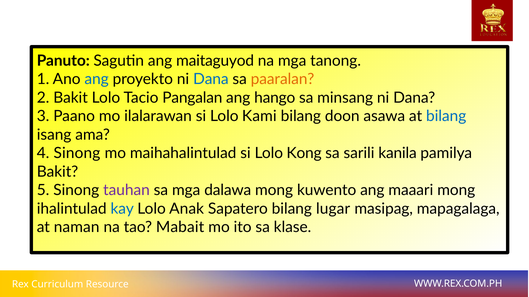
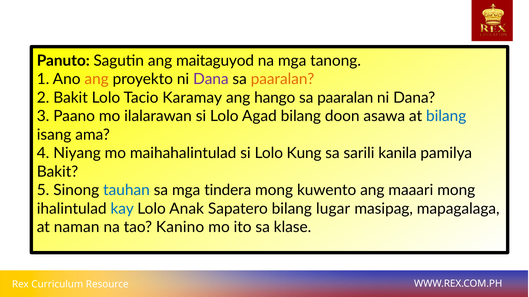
ang at (97, 79) colour: blue -> orange
Dana at (211, 79) colour: blue -> purple
Pangalan: Pangalan -> Karamay
minsang at (345, 98): minsang -> paaralan
Kami: Kami -> Agad
4 Sinong: Sinong -> Niyang
Kong: Kong -> Kung
tauhan colour: purple -> blue
dalawa: dalawa -> tindera
Mabait: Mabait -> Kanino
